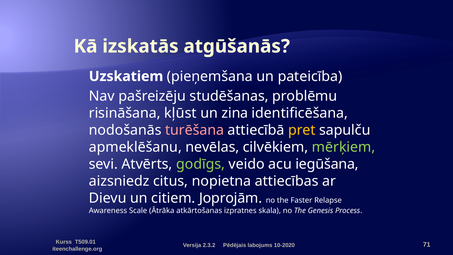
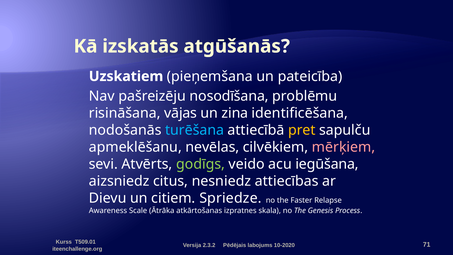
studēšanas: studēšanas -> nosodīšana
kļūst: kļūst -> vājas
turēšana colour: pink -> light blue
mērķiem colour: light green -> pink
nopietna: nopietna -> nesniedz
Joprojām: Joprojām -> Spriedze
